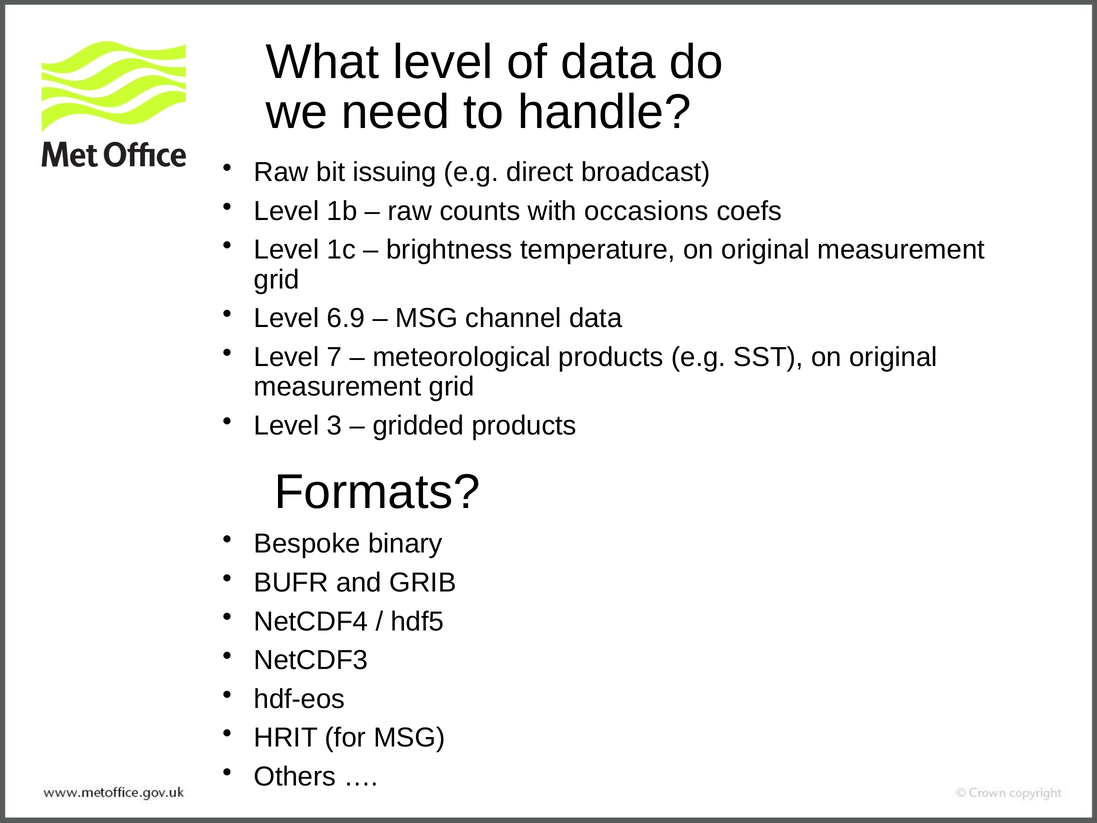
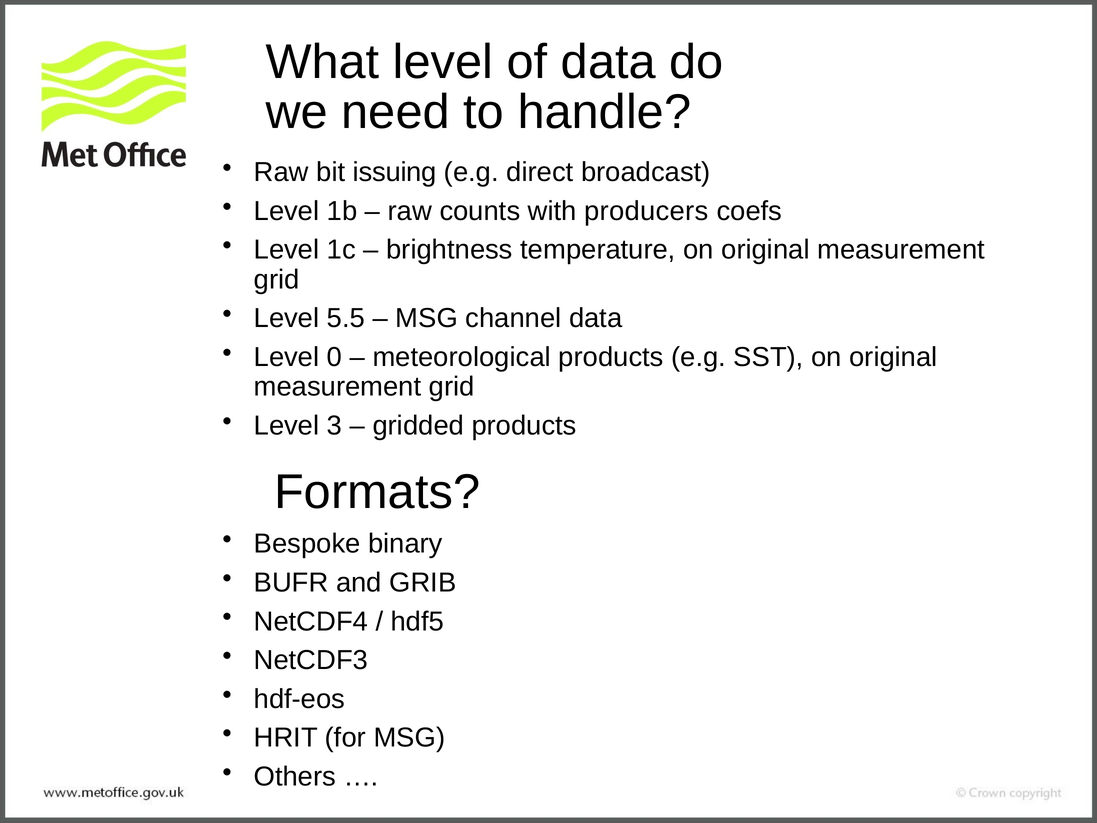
occasions: occasions -> producers
6.9: 6.9 -> 5.5
7: 7 -> 0
